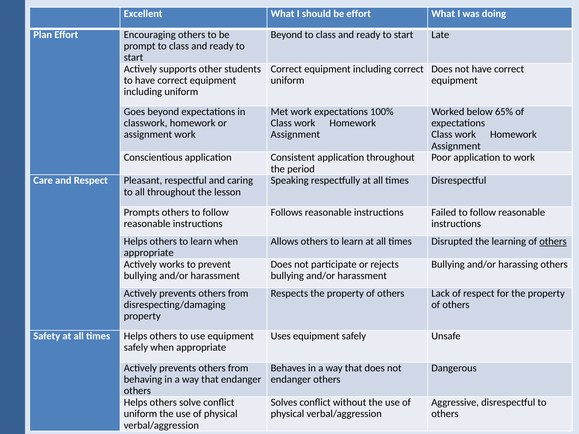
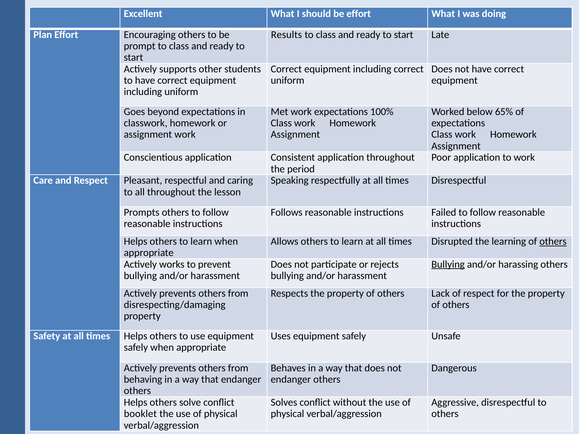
Beyond at (287, 35): Beyond -> Results
Bullying at (448, 264) underline: none -> present
uniform at (140, 414): uniform -> booklet
